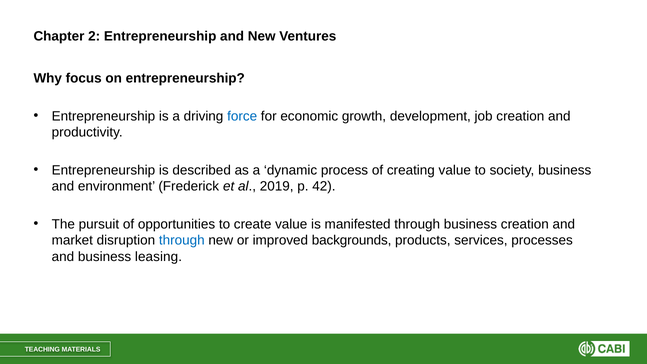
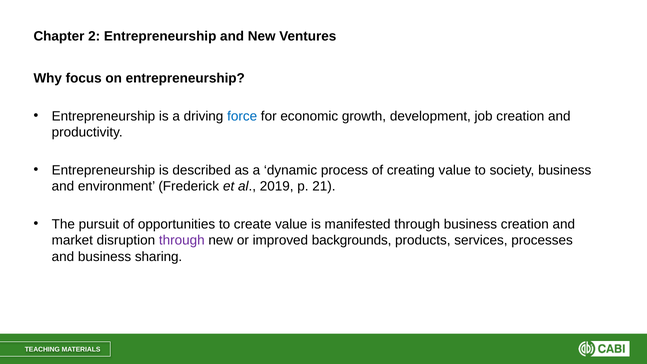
42: 42 -> 21
through at (182, 240) colour: blue -> purple
leasing: leasing -> sharing
